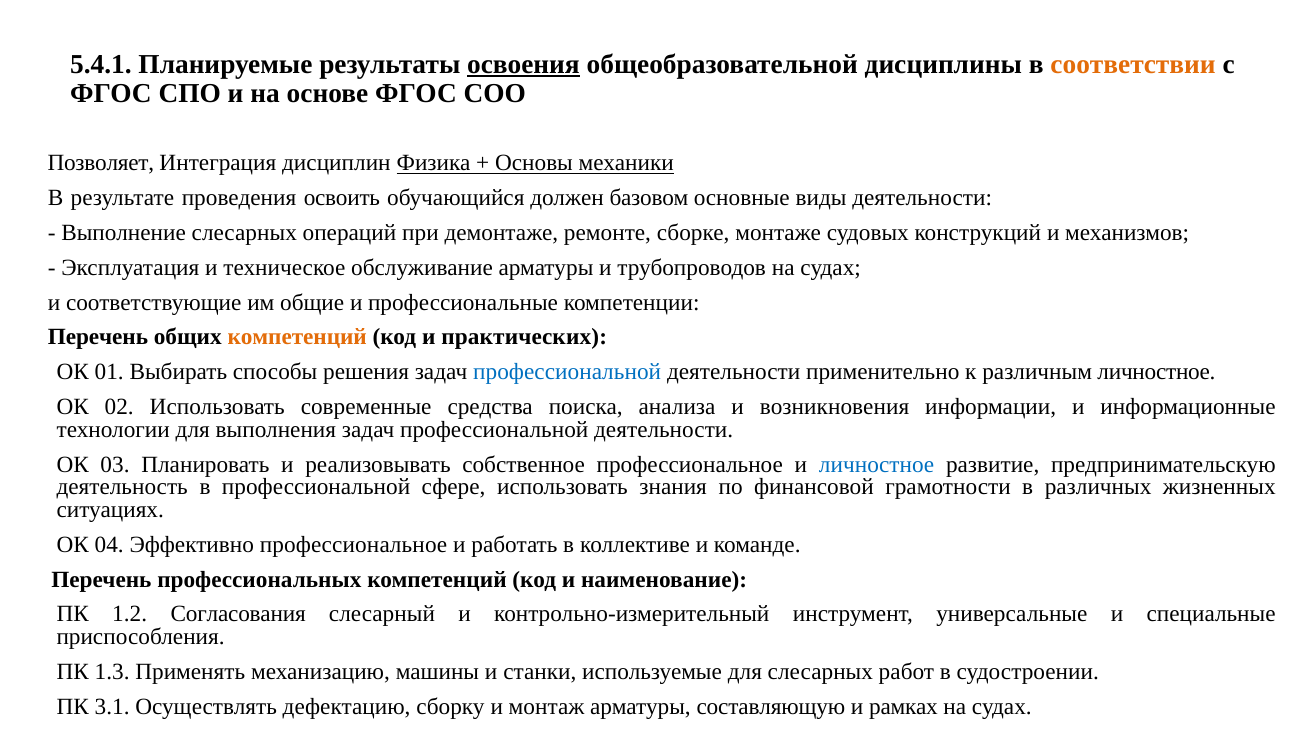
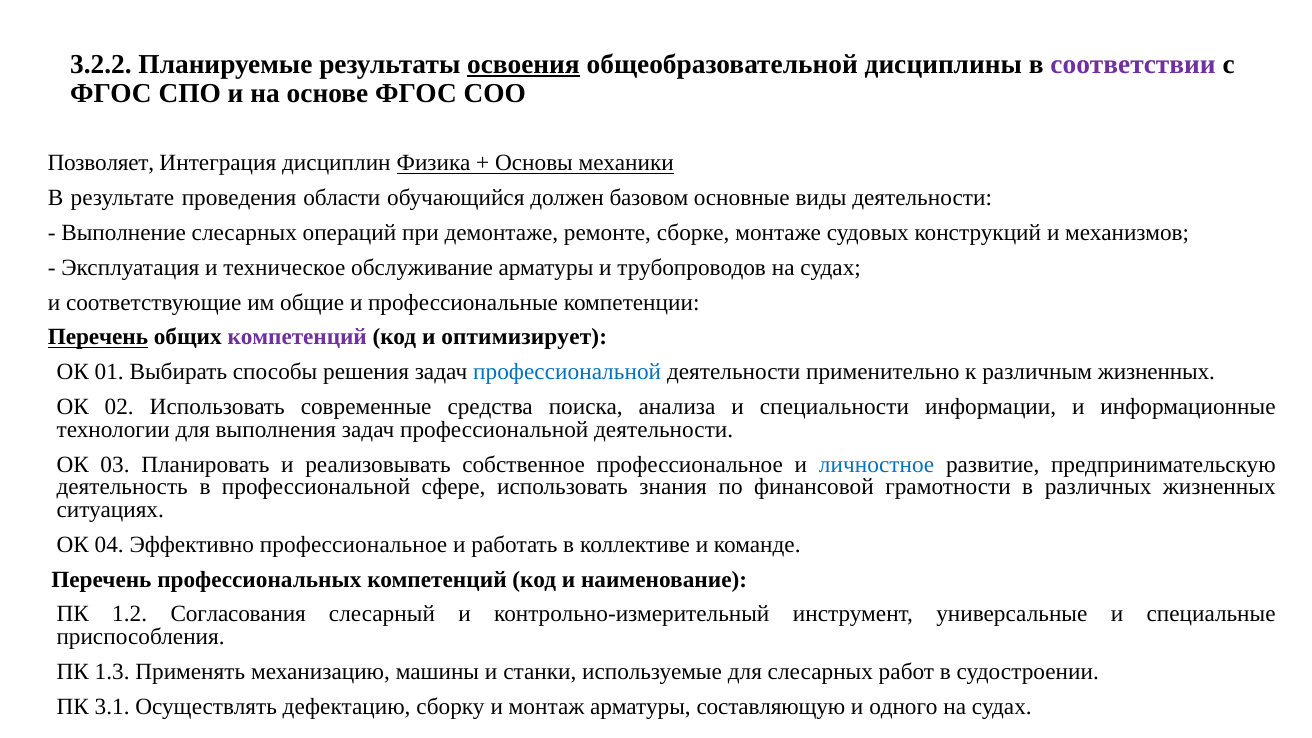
5.4.1: 5.4.1 -> 3.2.2
соответствии colour: orange -> purple
освоить: освоить -> области
Перечень at (98, 337) underline: none -> present
компетенций at (297, 337) colour: orange -> purple
практических: практических -> оптимизирует
различным личностное: личностное -> жизненных
возникновения: возникновения -> специальности
рамках: рамках -> одного
